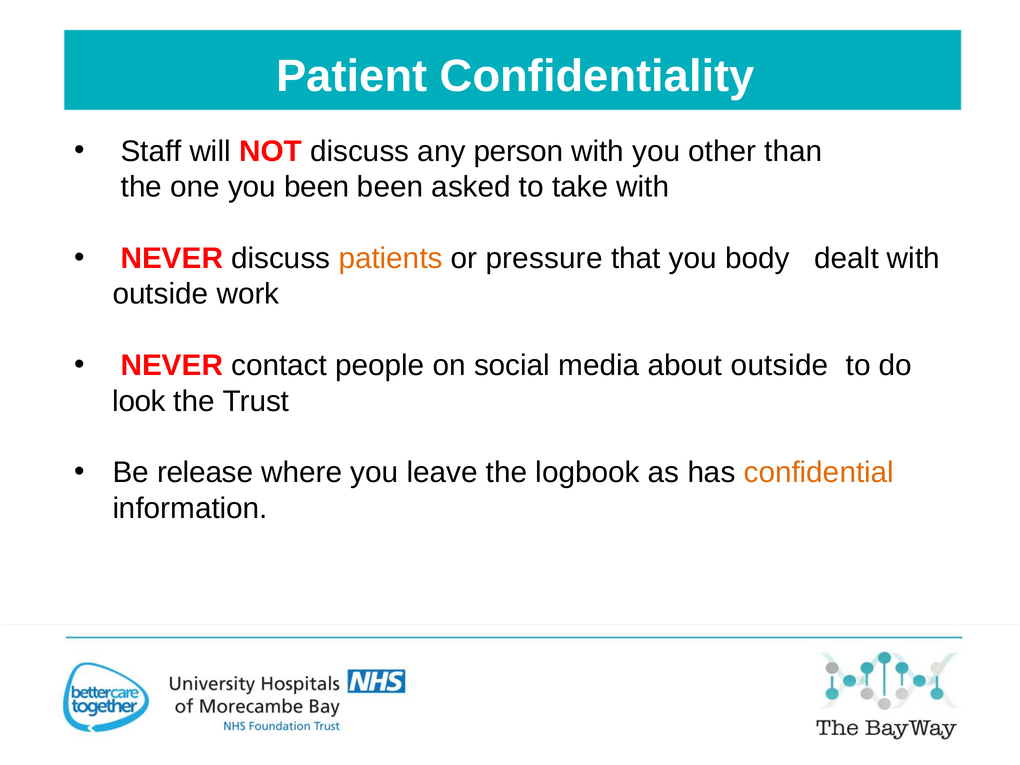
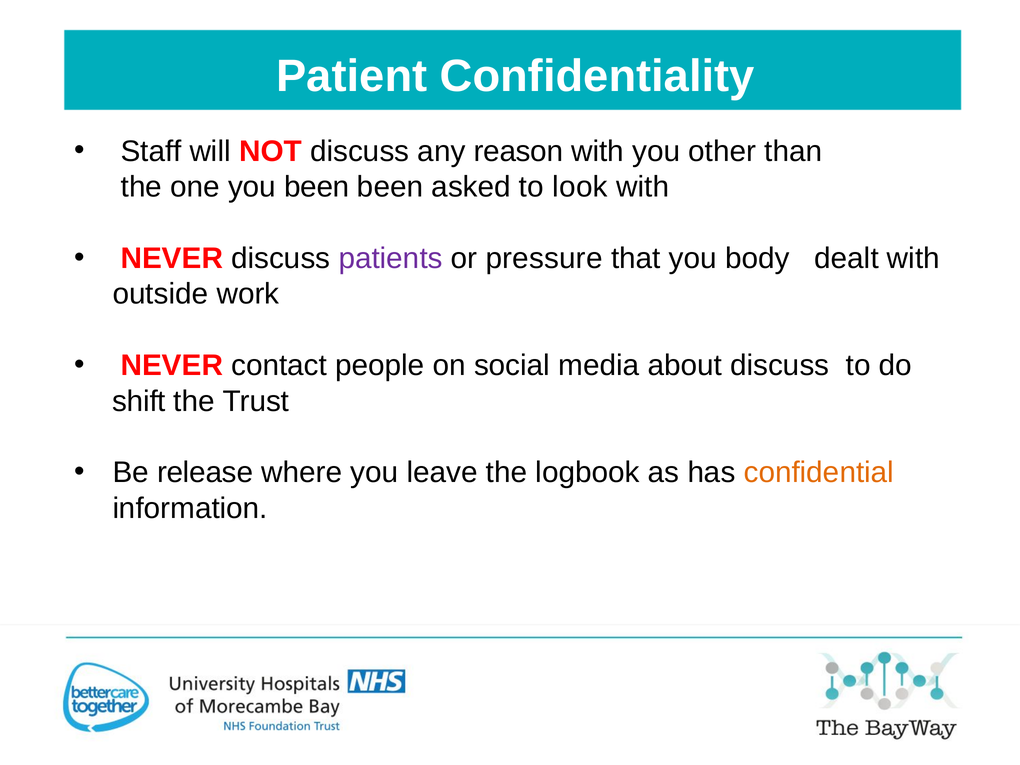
person: person -> reason
take: take -> look
patients colour: orange -> purple
about outside: outside -> discuss
look: look -> shift
